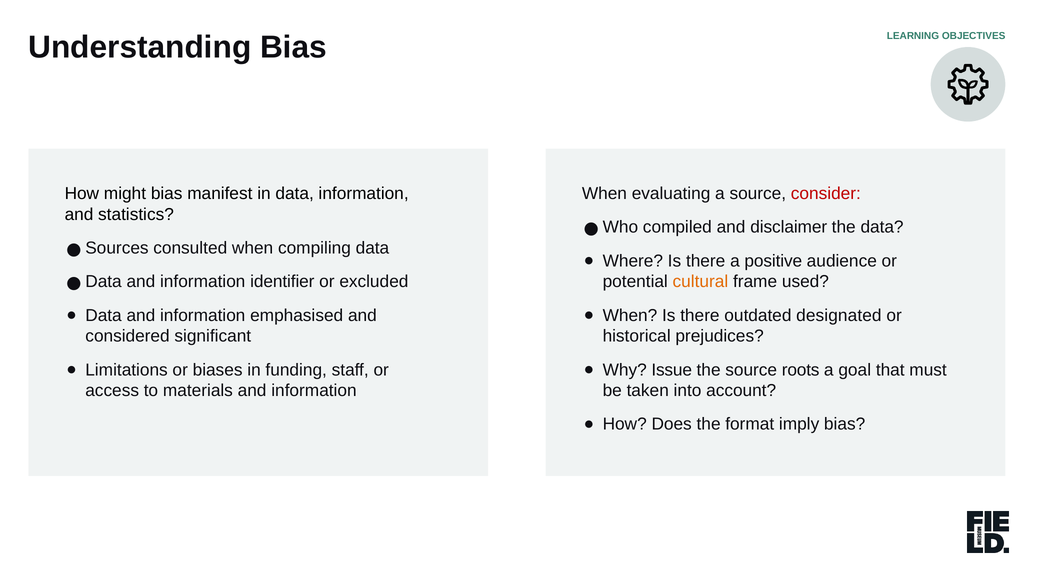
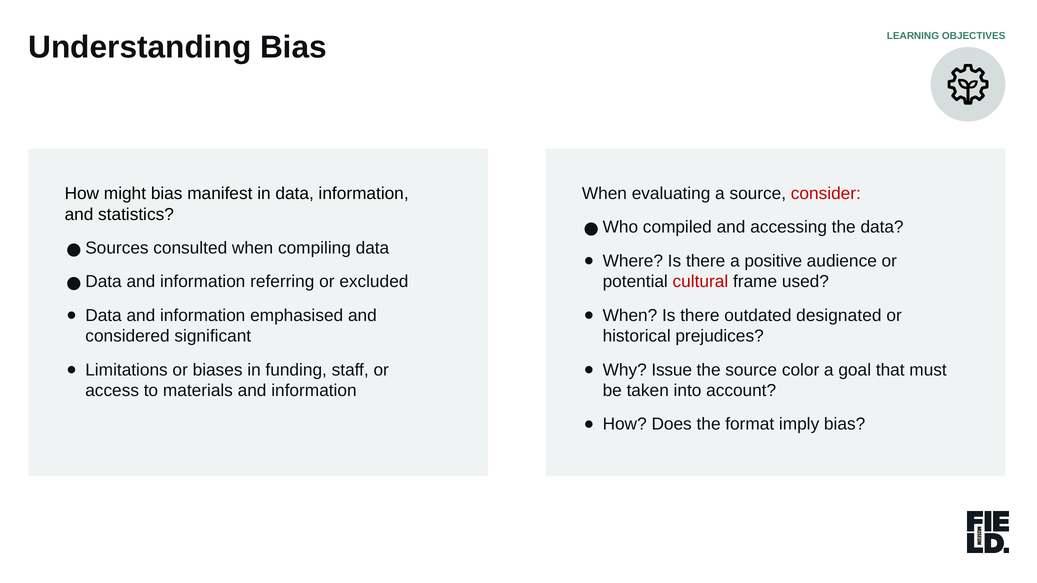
disclaimer: disclaimer -> accessing
identifier: identifier -> referring
cultural colour: orange -> red
roots: roots -> color
